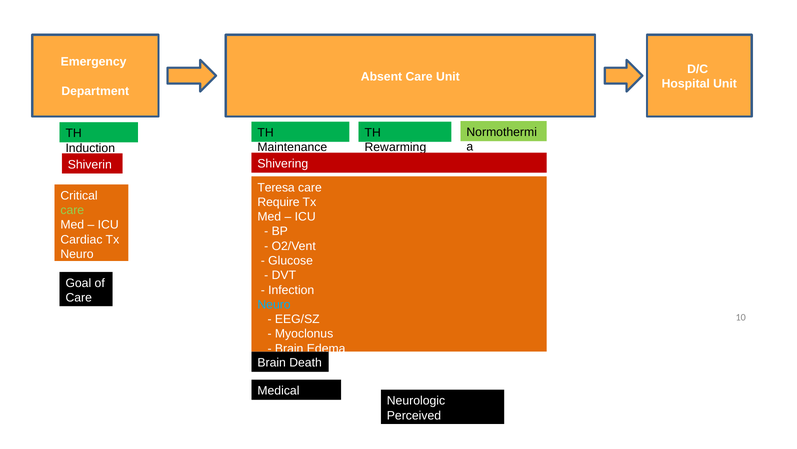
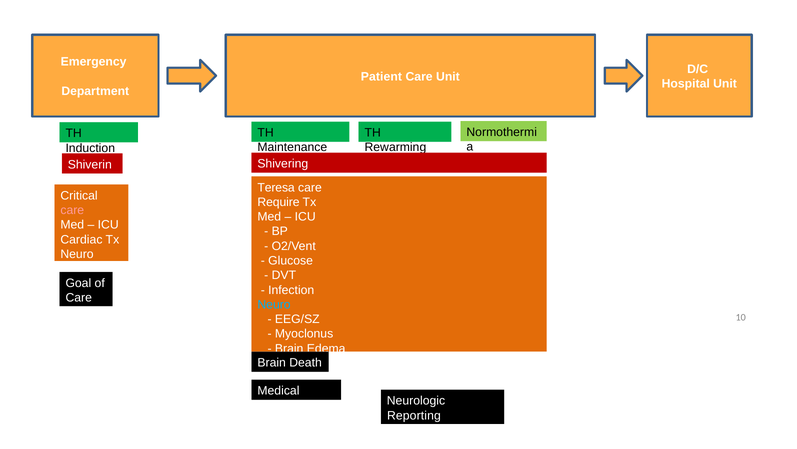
Absent: Absent -> Patient
care at (72, 210) colour: light green -> pink
Perceived: Perceived -> Reporting
